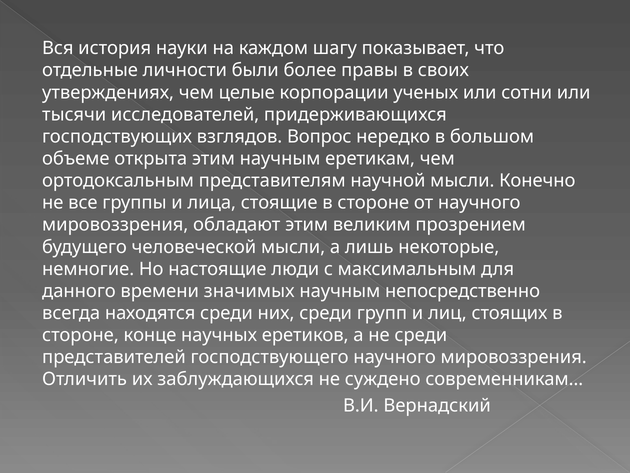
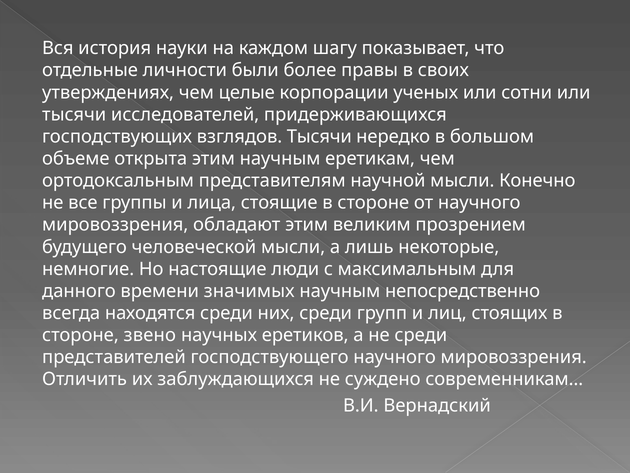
взглядов Вопрос: Вопрос -> Тысячи
конце: конце -> звено
